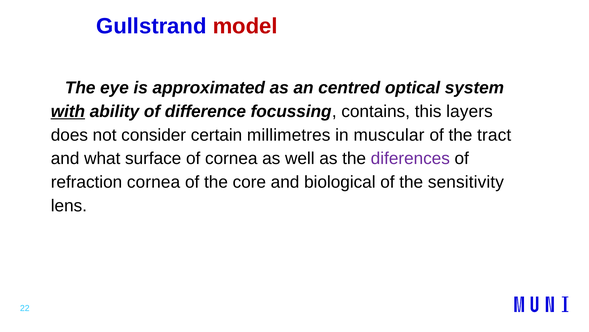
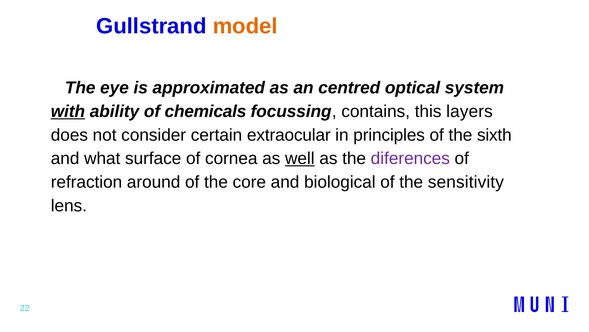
model colour: red -> orange
difference: difference -> chemicals
millimetres: millimetres -> extraocular
muscular: muscular -> principles
tract: tract -> sixth
well underline: none -> present
refraction cornea: cornea -> around
